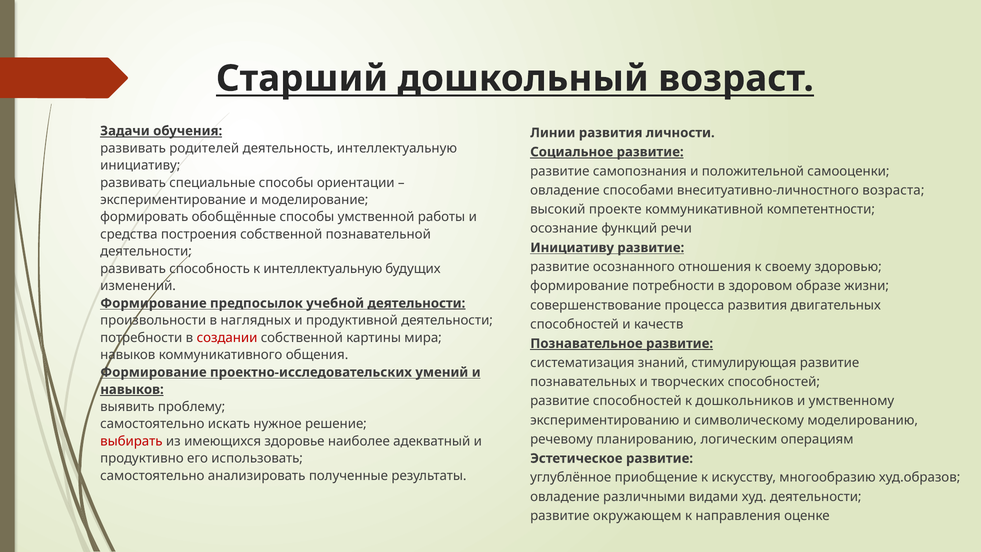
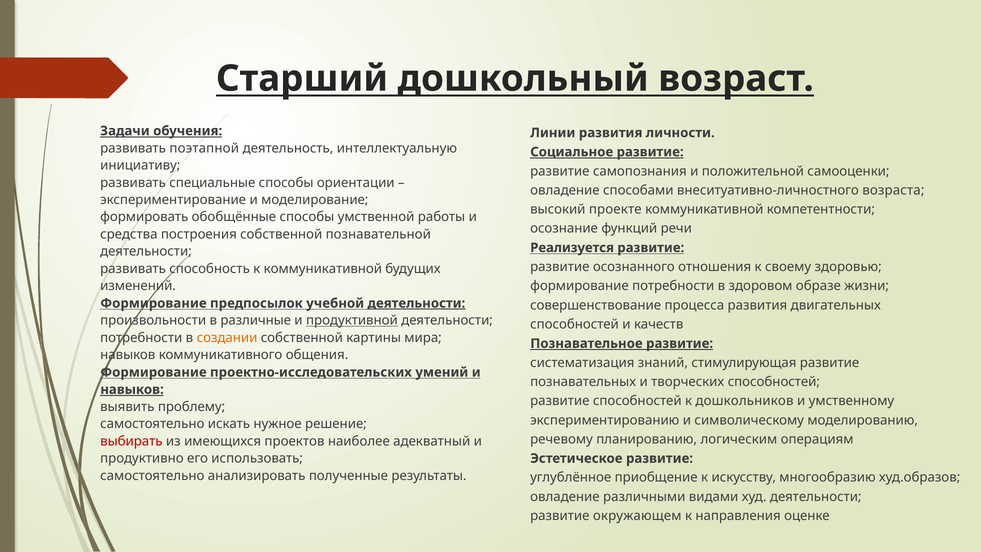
родителей: родителей -> поэтапной
Инициативу at (572, 248): Инициативу -> Реализуется
к интеллектуальную: интеллектуальную -> коммуникативной
наглядных: наглядных -> различные
продуктивной underline: none -> present
создании colour: red -> orange
здоровье: здоровье -> проектов
